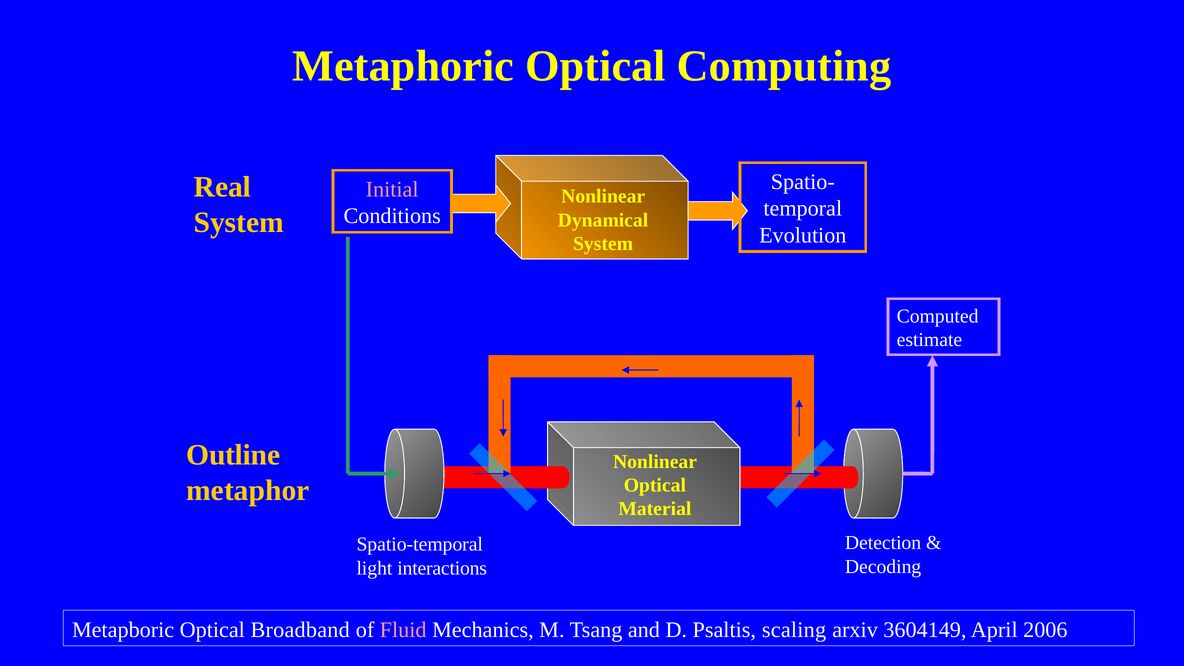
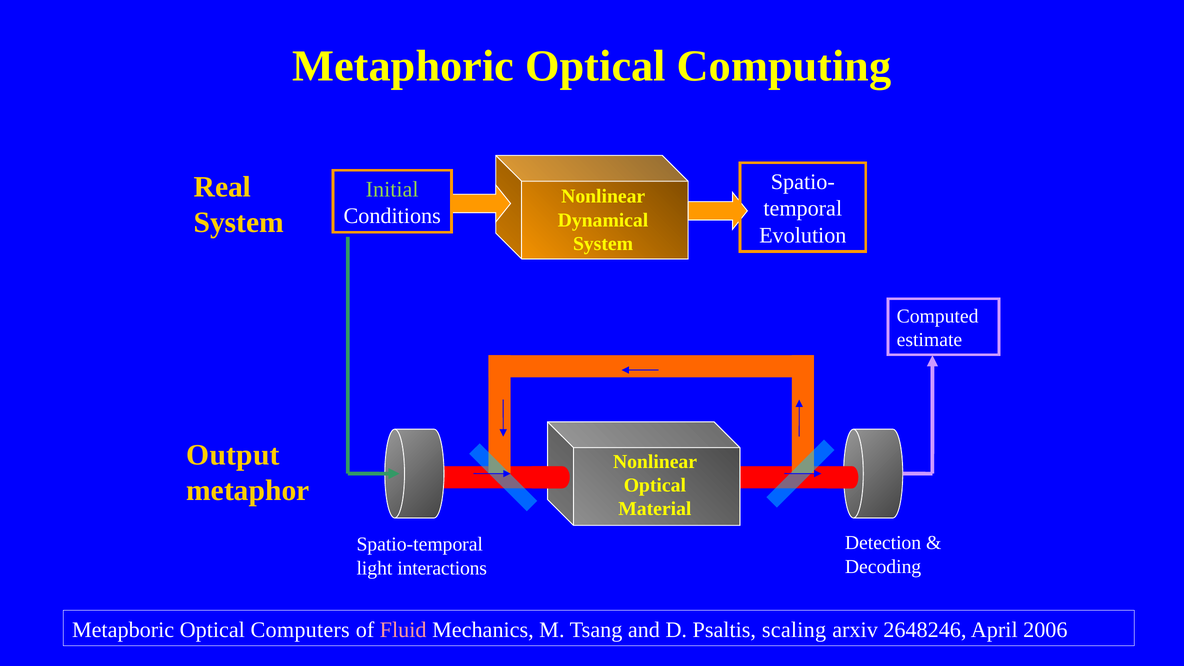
Initial colour: pink -> light green
Outline: Outline -> Output
Broadband: Broadband -> Computers
3604149: 3604149 -> 2648246
